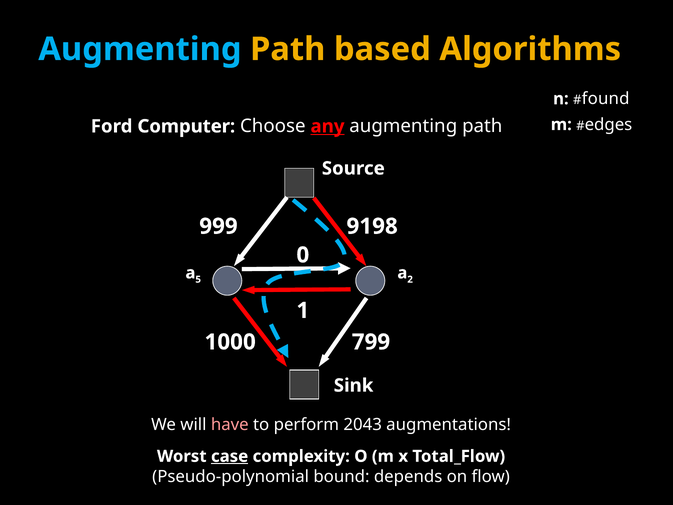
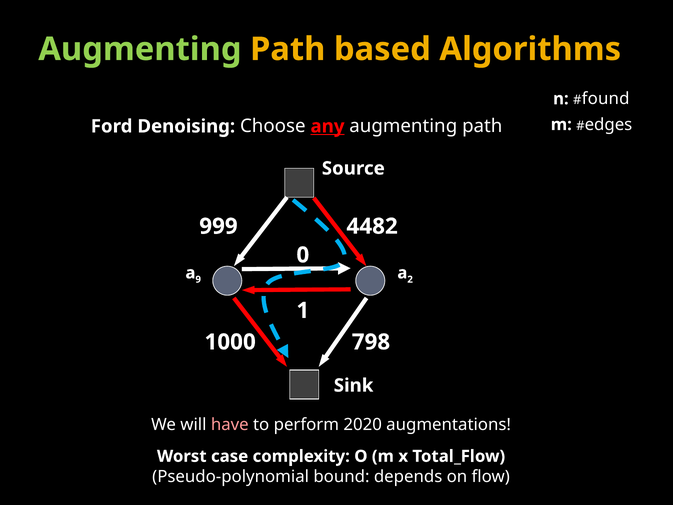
Augmenting at (140, 49) colour: light blue -> light green
Computer: Computer -> Denoising
9198: 9198 -> 4482
5: 5 -> 9
799: 799 -> 798
2043: 2043 -> 2020
case underline: present -> none
